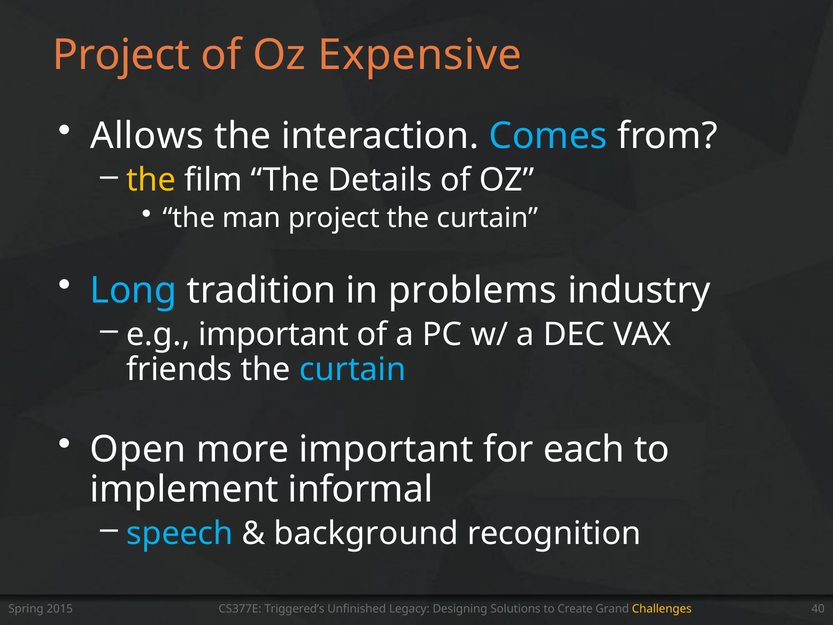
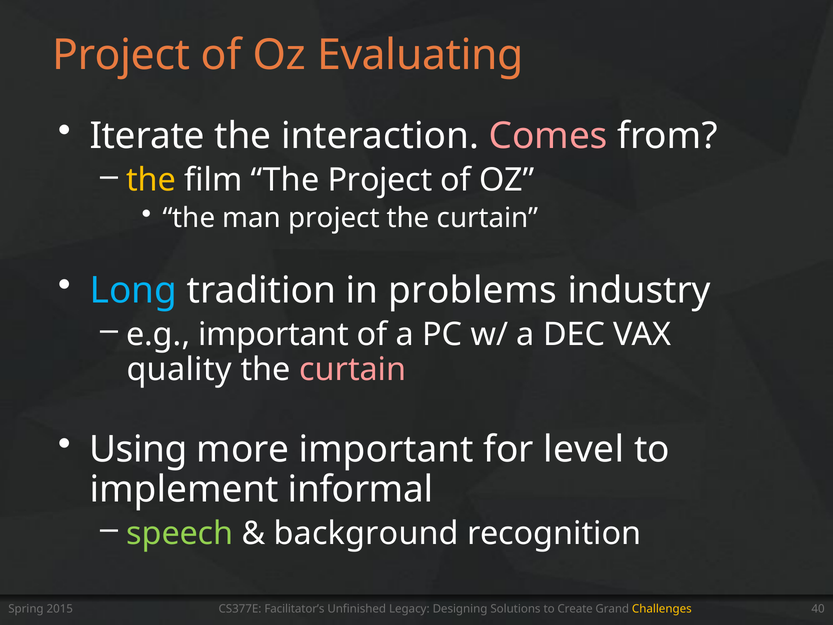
Expensive: Expensive -> Evaluating
Allows: Allows -> Iterate
Comes colour: light blue -> pink
The Details: Details -> Project
friends: friends -> quality
curtain at (353, 369) colour: light blue -> pink
Open: Open -> Using
each: each -> level
speech colour: light blue -> light green
Triggered’s: Triggered’s -> Facilitator’s
